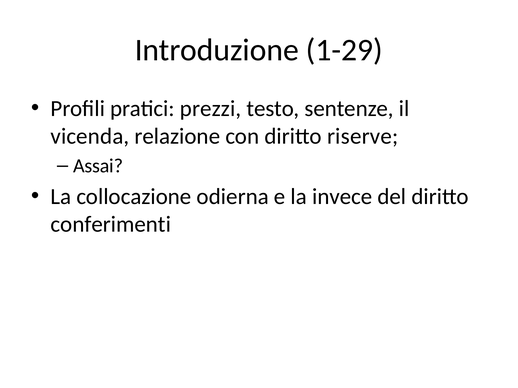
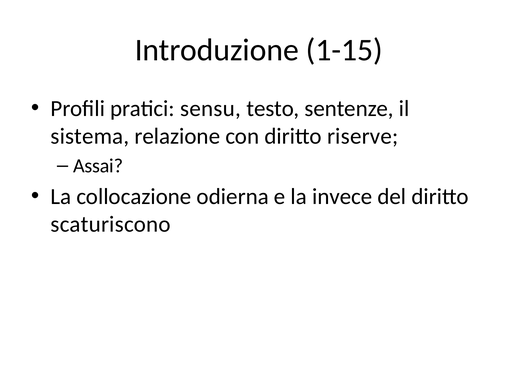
1-29: 1-29 -> 1-15
prezzi: prezzi -> sensu
vicenda: vicenda -> sistema
conferimenti: conferimenti -> scaturiscono
